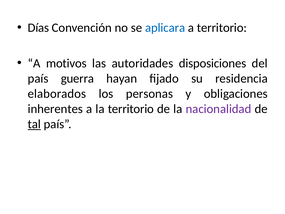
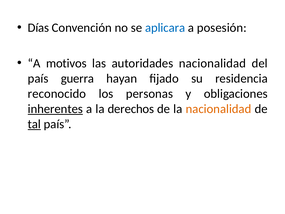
a territorio: territorio -> posesión
autoridades disposiciones: disposiciones -> nacionalidad
elaborados: elaborados -> reconocido
inherentes underline: none -> present
la territorio: territorio -> derechos
nacionalidad at (219, 109) colour: purple -> orange
